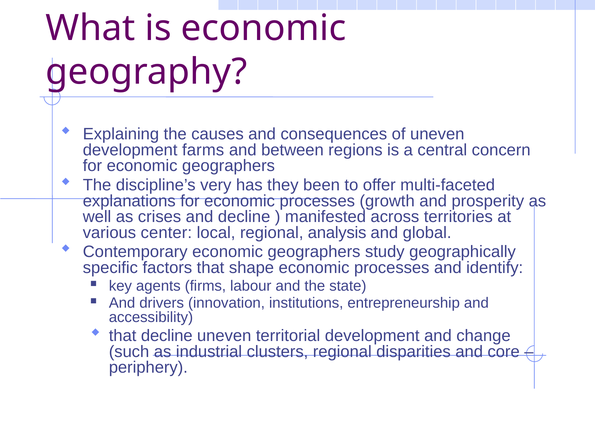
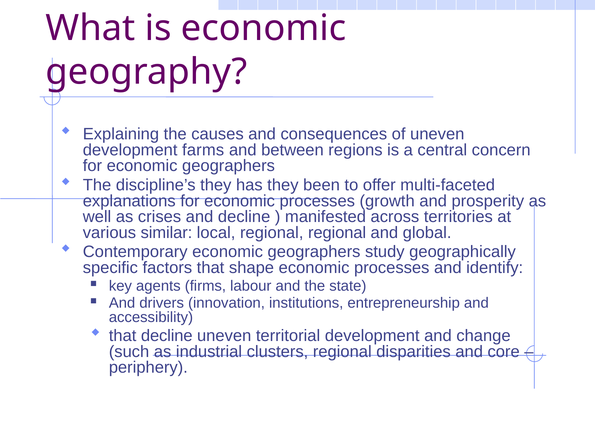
discipline’s very: very -> they
center: center -> similar
regional analysis: analysis -> regional
